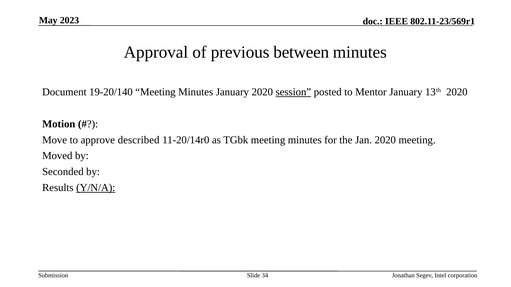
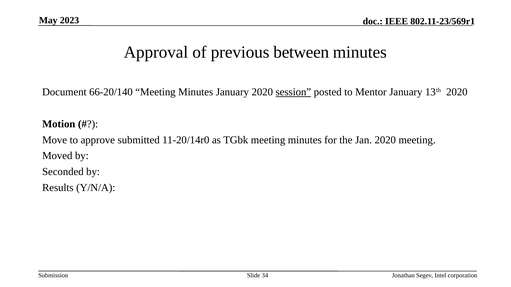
19-20/140: 19-20/140 -> 66-20/140
described: described -> submitted
Y/N/A underline: present -> none
